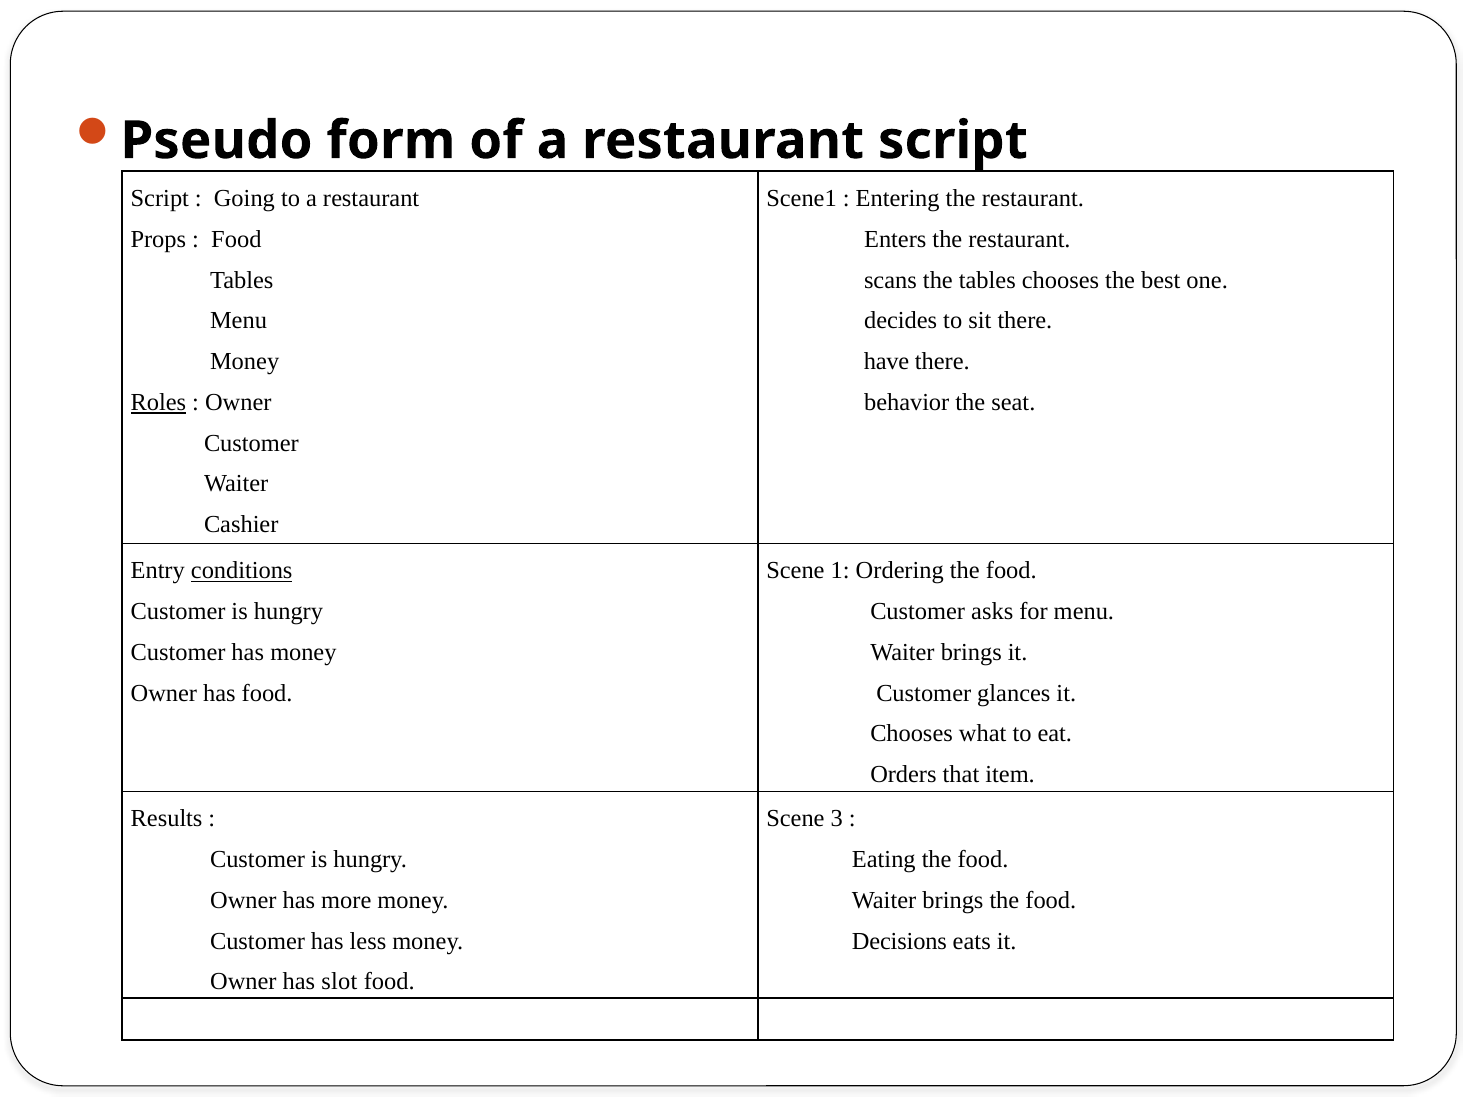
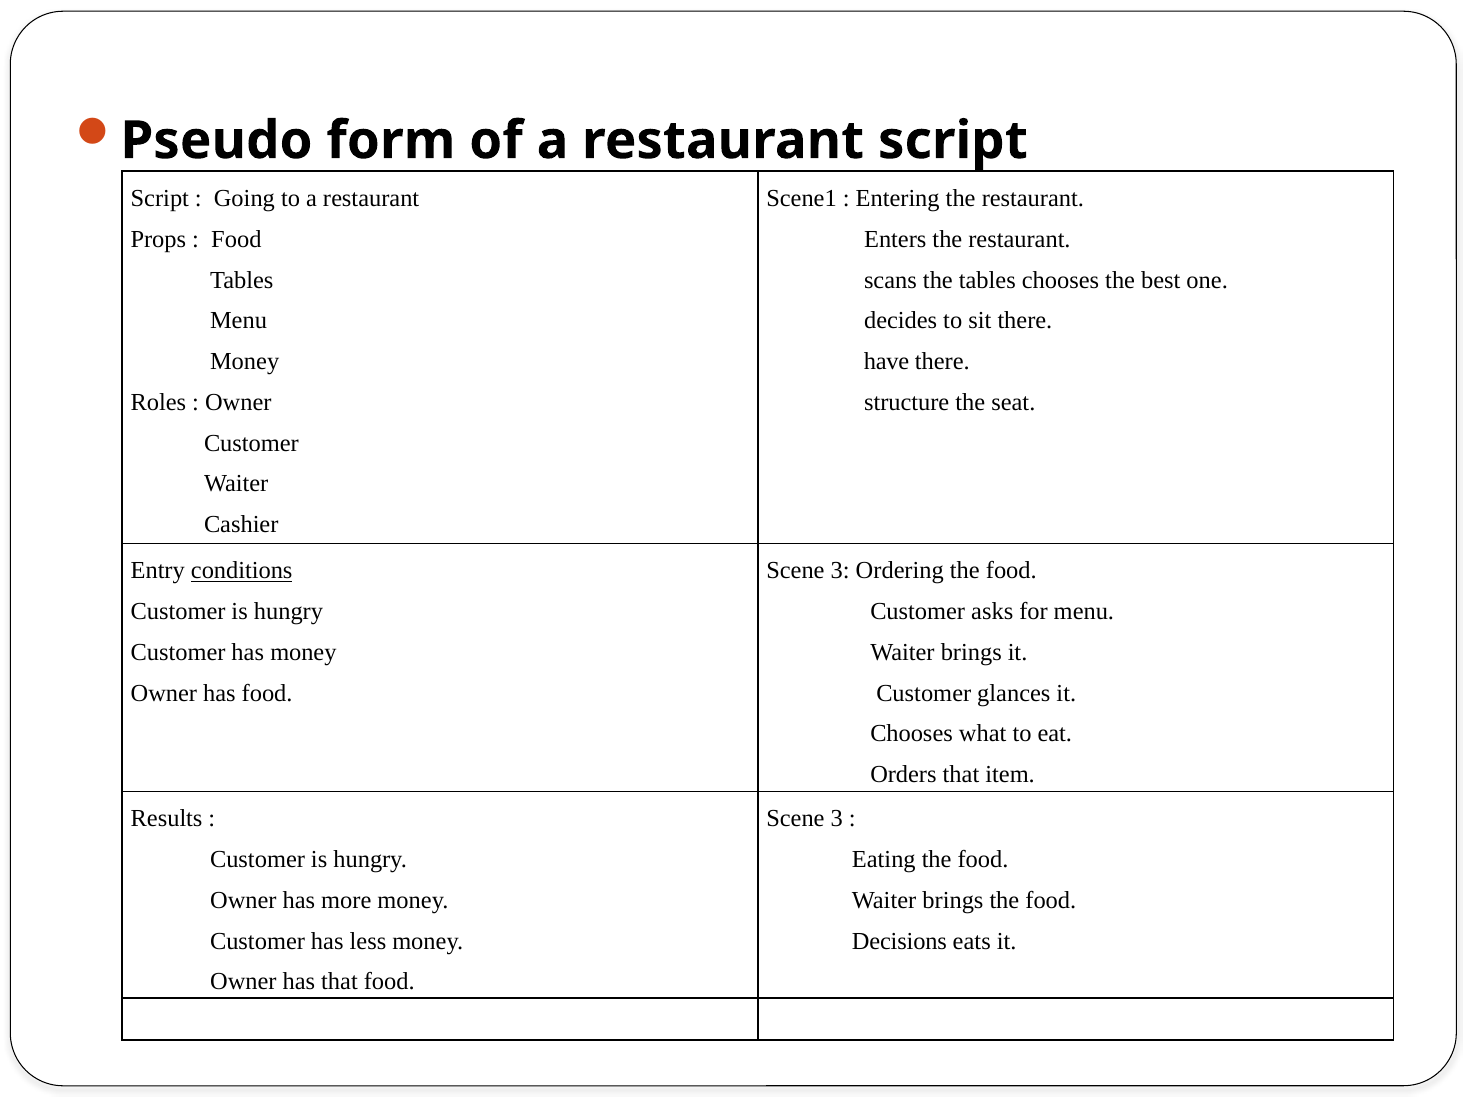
Roles underline: present -> none
behavior: behavior -> structure
1 at (840, 570): 1 -> 3
has slot: slot -> that
